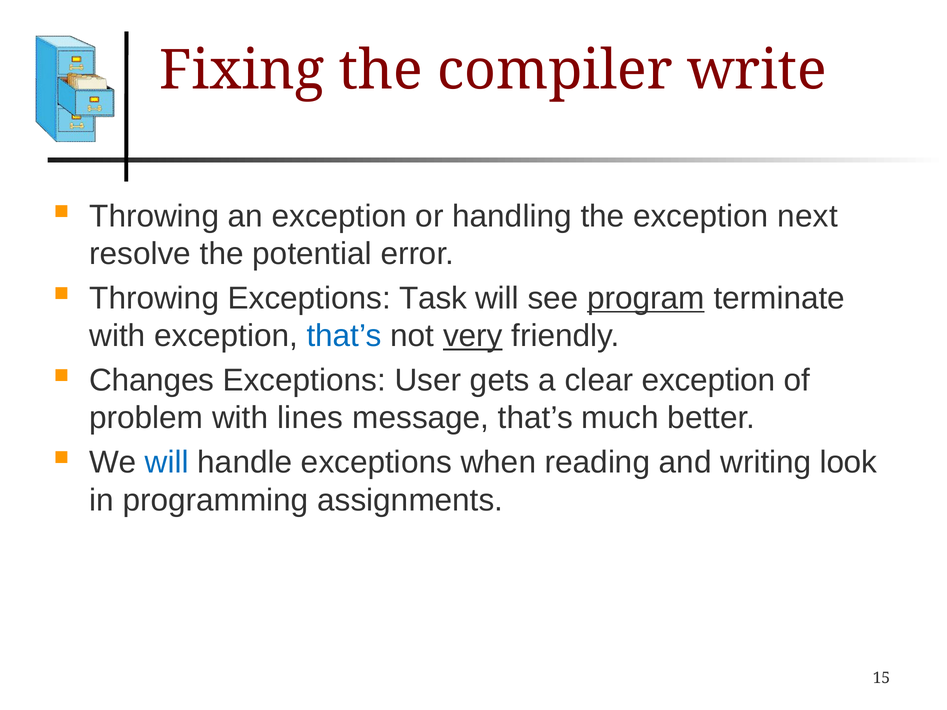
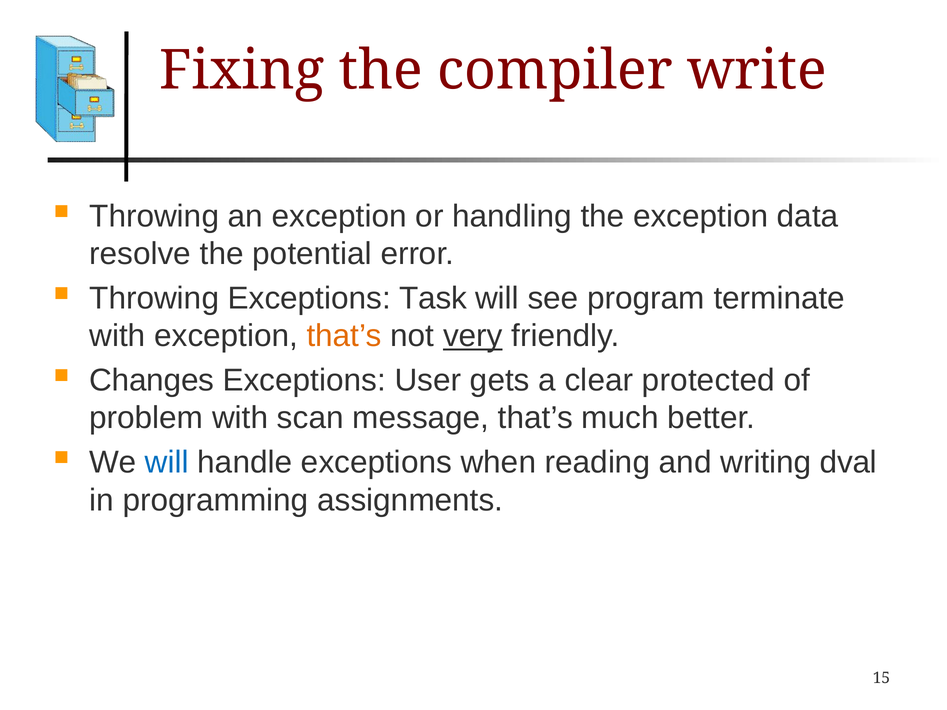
next: next -> data
program underline: present -> none
that’s at (344, 336) colour: blue -> orange
clear exception: exception -> protected
lines: lines -> scan
look: look -> dval
